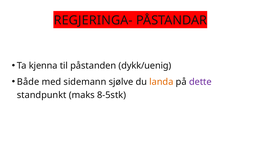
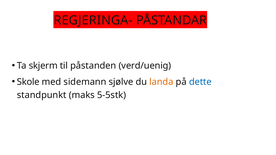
kjenna: kjenna -> skjerm
dykk/uenig: dykk/uenig -> verd/uenig
Både: Både -> Skole
dette colour: purple -> blue
8-5stk: 8-5stk -> 5-5stk
